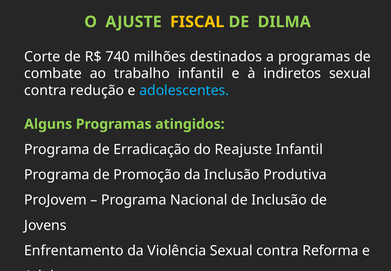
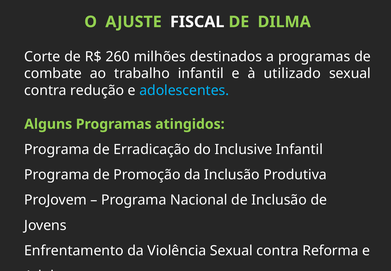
FISCAL colour: yellow -> white
740: 740 -> 260
indiretos: indiretos -> utilizado
Reajuste: Reajuste -> Inclusive
